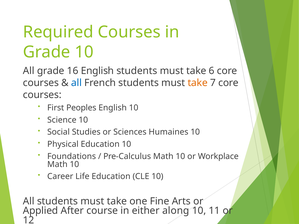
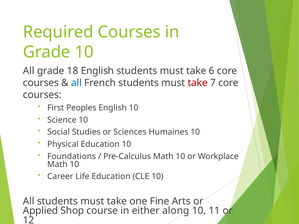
16: 16 -> 18
take at (198, 83) colour: orange -> red
After: After -> Shop
